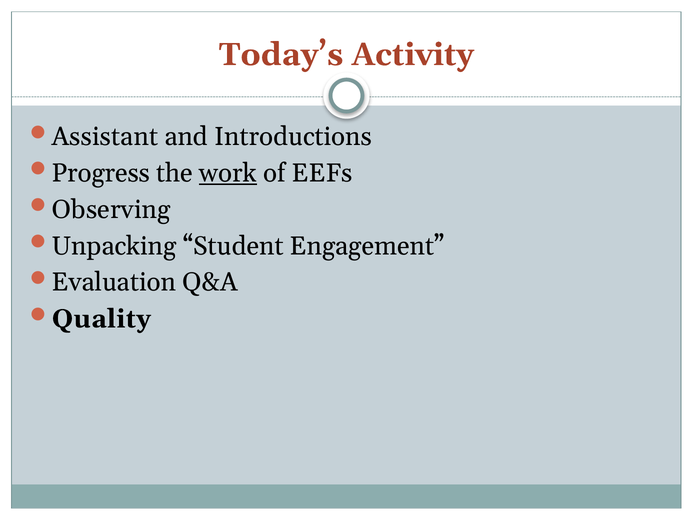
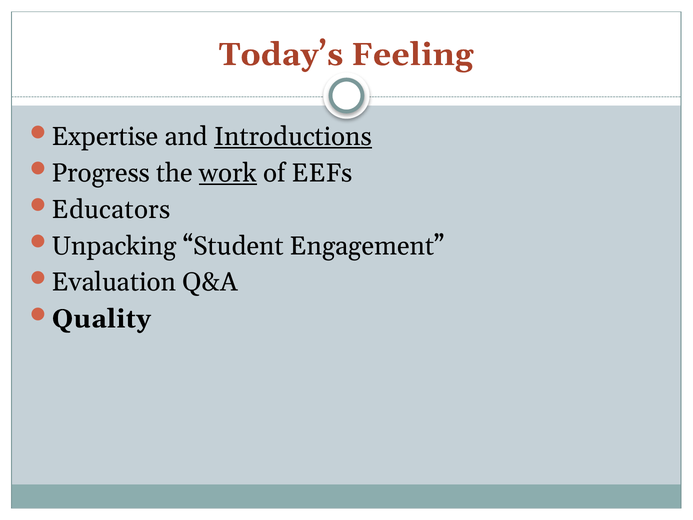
Activity: Activity -> Feeling
Assistant: Assistant -> Expertise
Introductions underline: none -> present
Observing: Observing -> Educators
